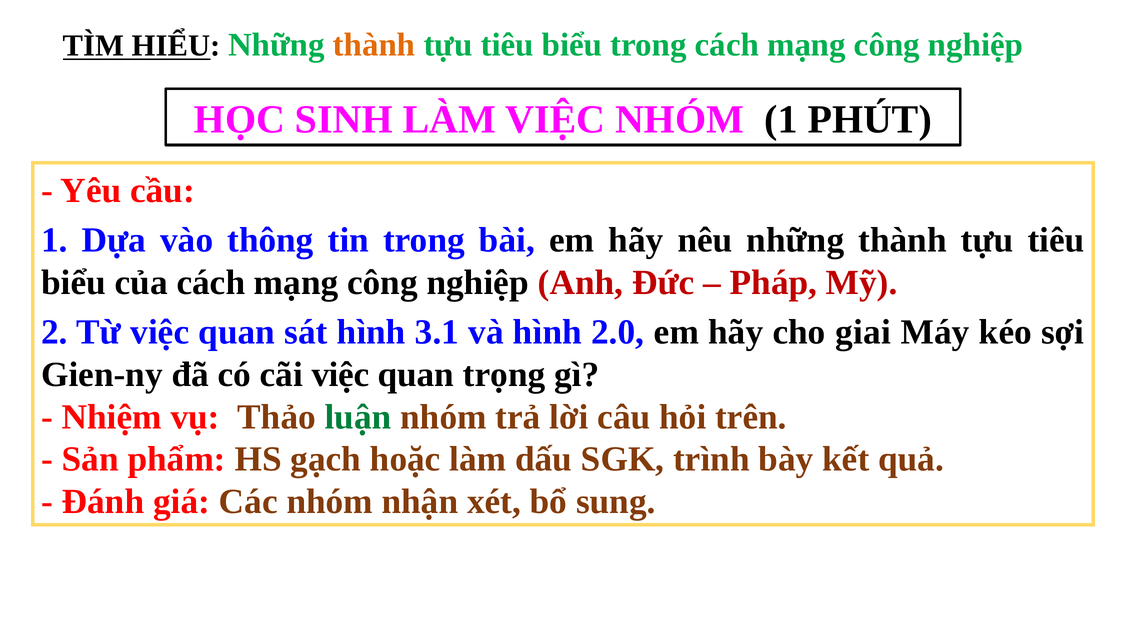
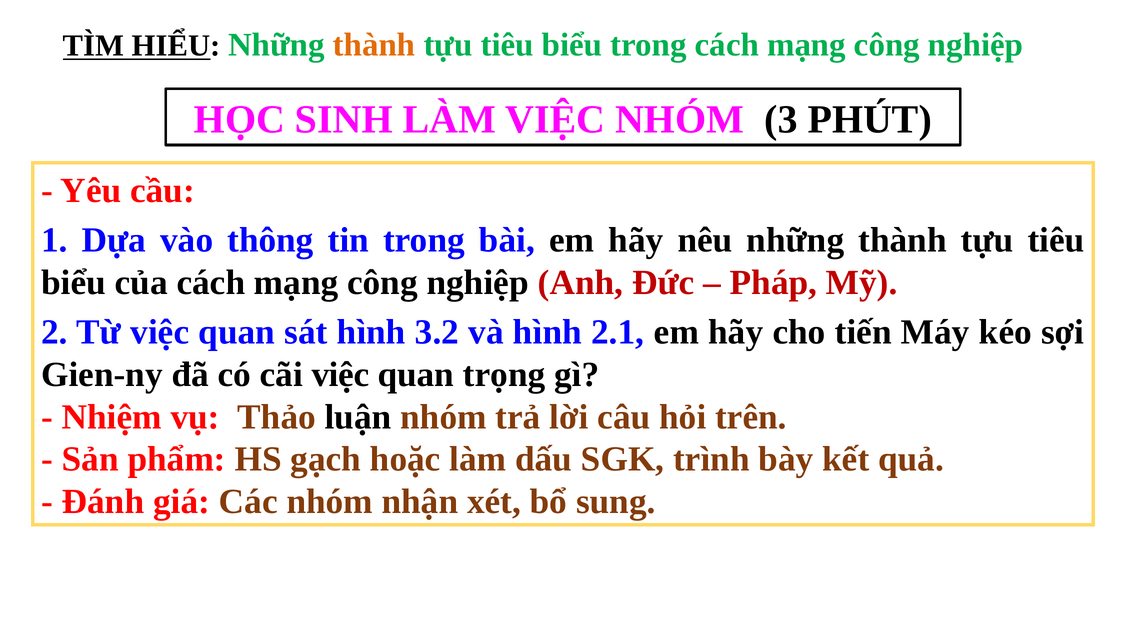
NHÓM 1: 1 -> 3
3.1: 3.1 -> 3.2
2.0: 2.0 -> 2.1
giai: giai -> tiến
luận colour: green -> black
